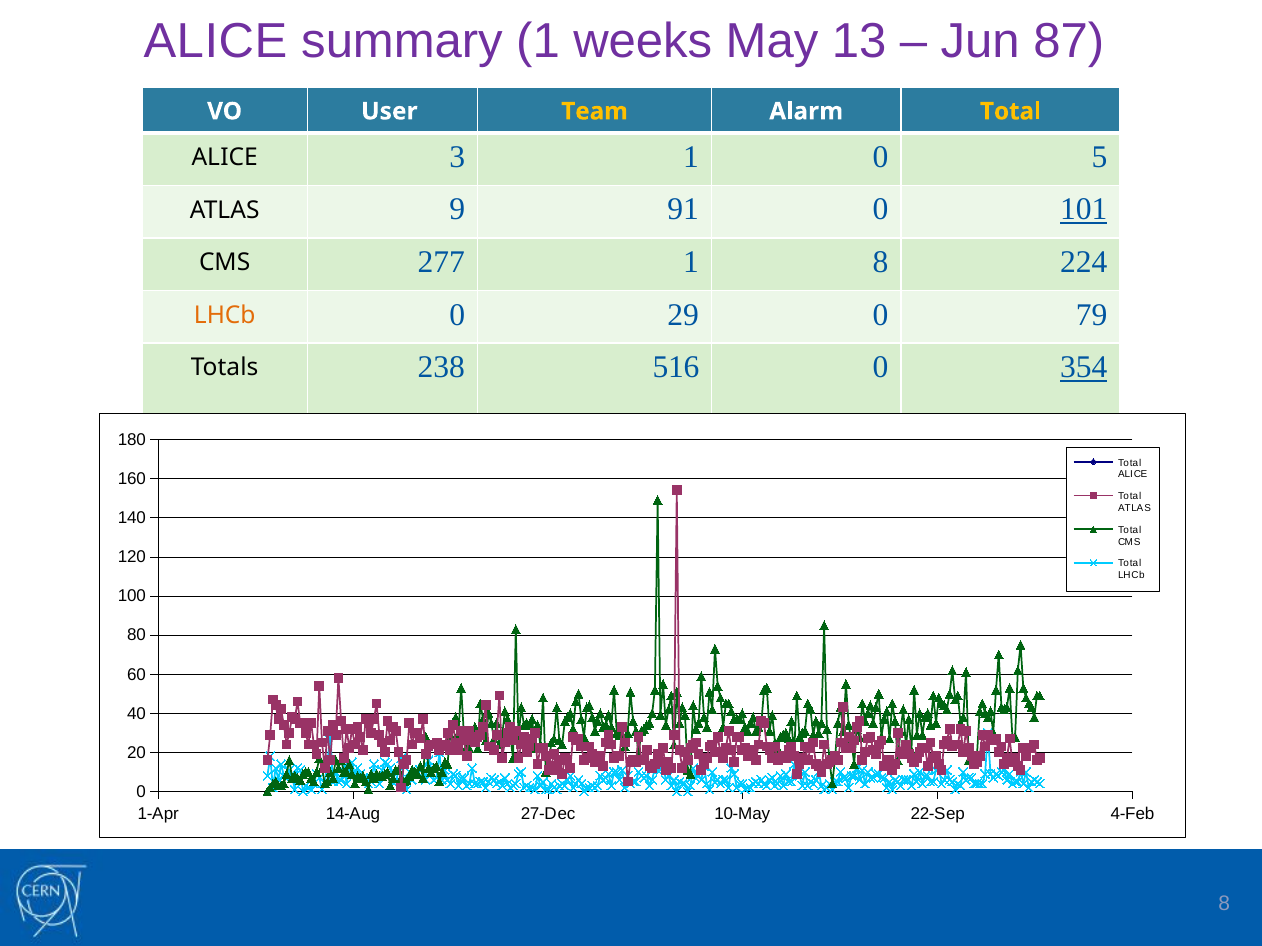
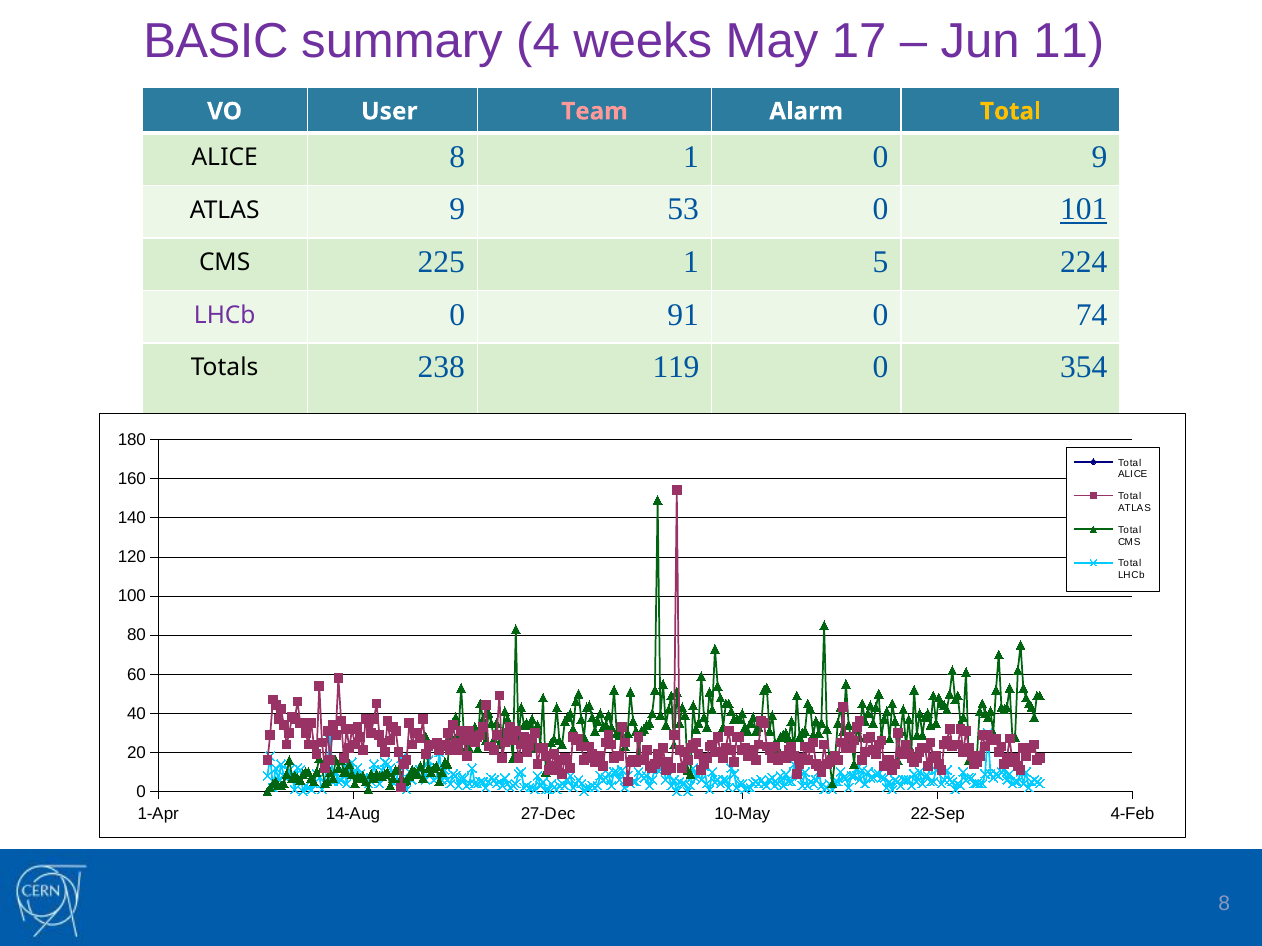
ALICE at (215, 41): ALICE -> BASIC
summary 1: 1 -> 4
13: 13 -> 17
87: 87 -> 11
Team colour: yellow -> pink
ALICE 3: 3 -> 8
0 5: 5 -> 9
91: 91 -> 53
277: 277 -> 225
1 8: 8 -> 5
LHCb at (225, 315) colour: orange -> purple
29: 29 -> 91
79: 79 -> 74
516: 516 -> 119
354 underline: present -> none
